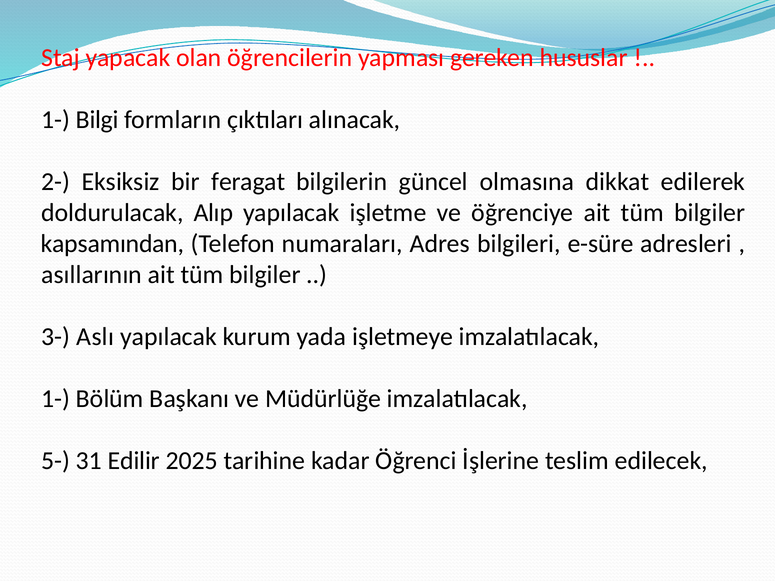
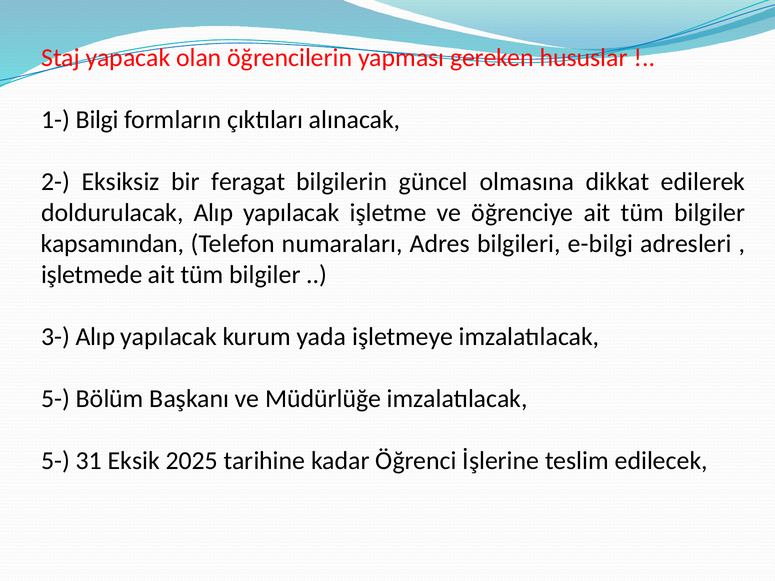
e-süre: e-süre -> e-bilgi
asıllarının: asıllarının -> işletmede
3- Aslı: Aslı -> Alıp
1- at (56, 399): 1- -> 5-
Edilir: Edilir -> Eksik
